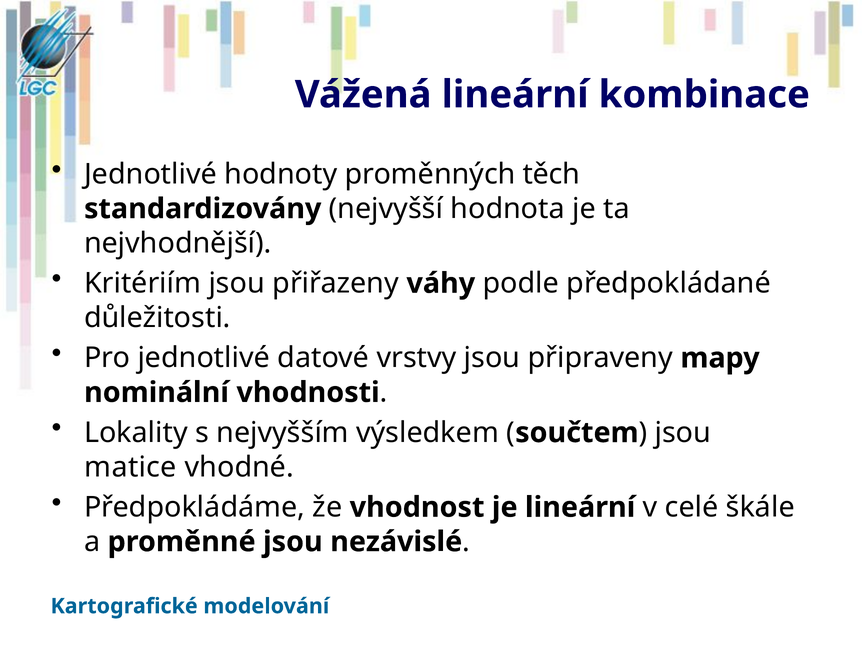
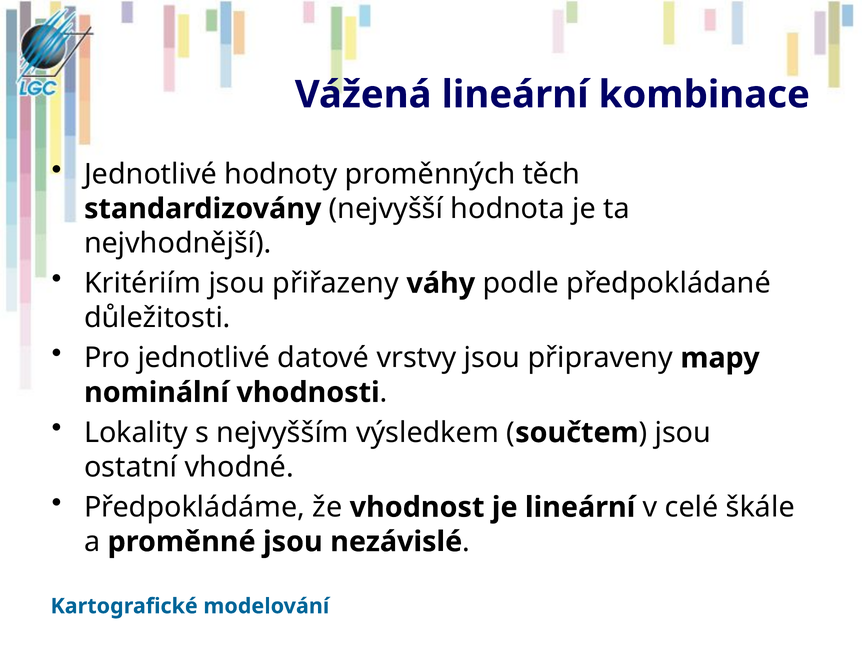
matice: matice -> ostatní
